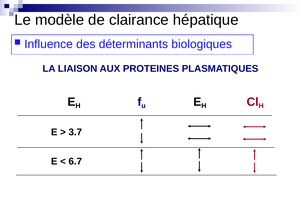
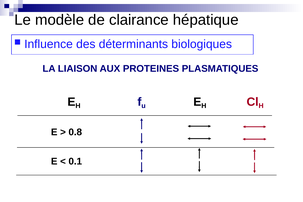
3.7: 3.7 -> 0.8
6.7: 6.7 -> 0.1
